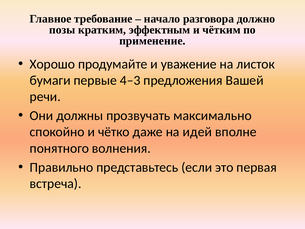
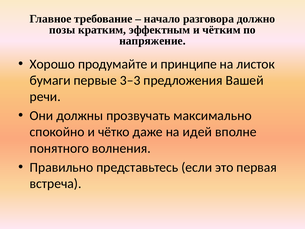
применение: применение -> напряжение
уважение: уважение -> принципе
4–3: 4–3 -> 3–3
